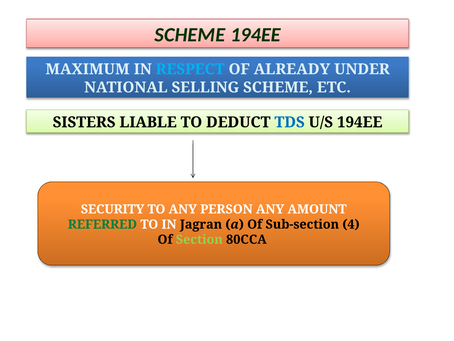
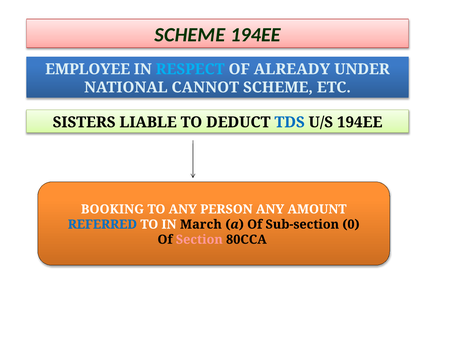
MAXIMUM: MAXIMUM -> EMPLOYEE
SELLING: SELLING -> CANNOT
SECURITY: SECURITY -> BOOKING
REFERRED colour: green -> blue
Jagran: Jagran -> March
4: 4 -> 0
Section colour: light green -> pink
